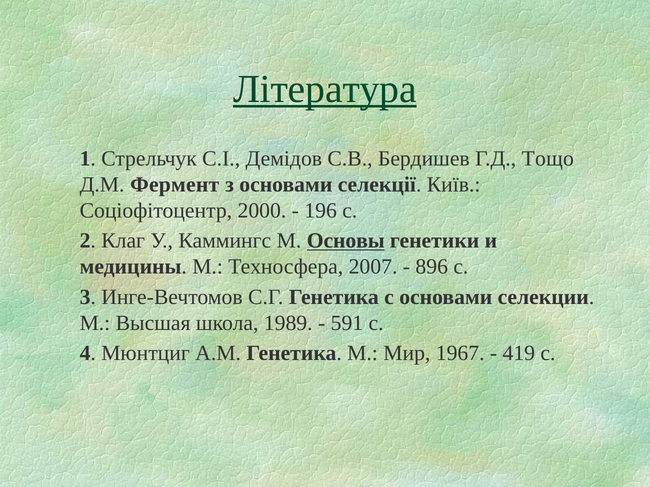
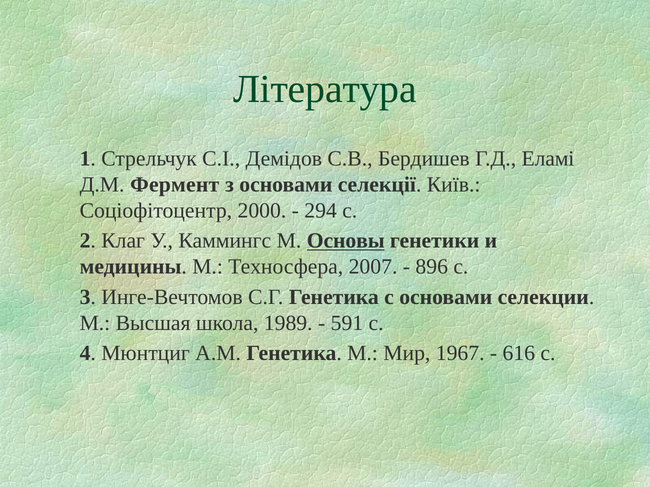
Література underline: present -> none
Тощо: Тощо -> Еламі
196: 196 -> 294
419: 419 -> 616
